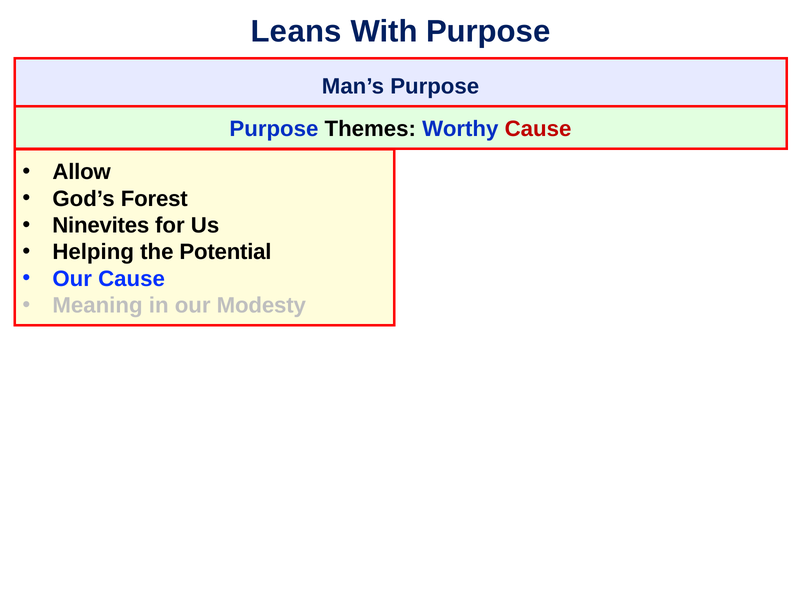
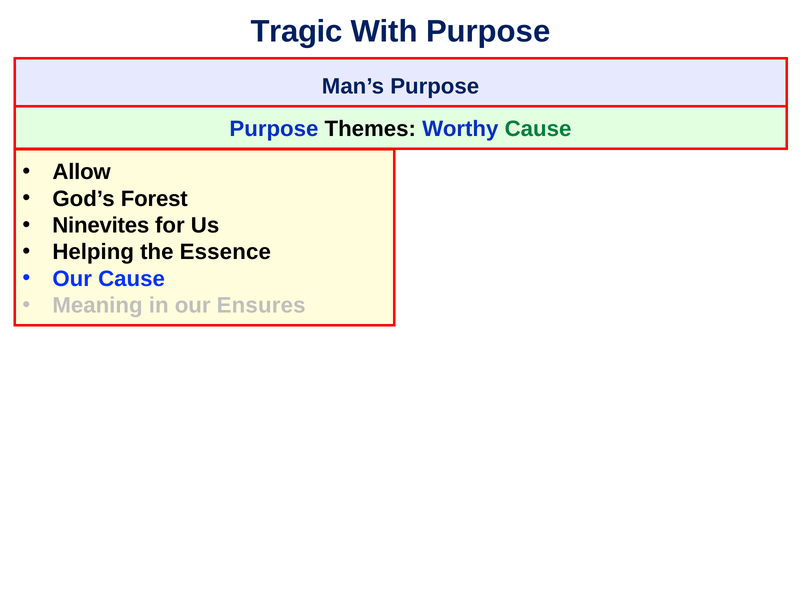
Leans: Leans -> Tragic
Cause at (538, 129) colour: red -> green
Potential: Potential -> Essence
Modesty: Modesty -> Ensures
